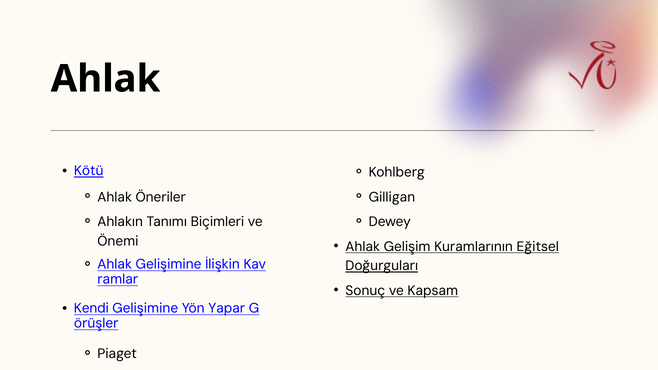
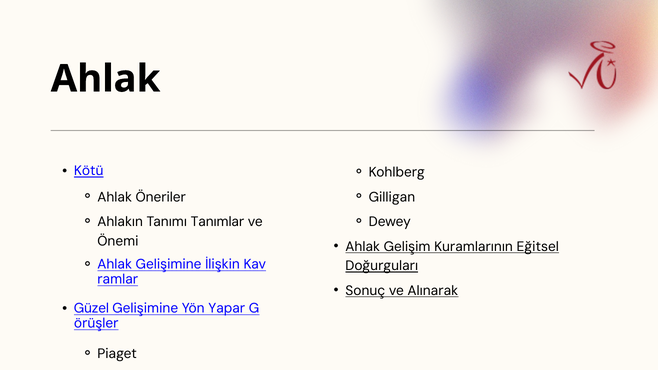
Biçimleri: Biçimleri -> Tanımlar
ve Kapsam: Kapsam -> Alınarak
Kendi: Kendi -> Güzel
